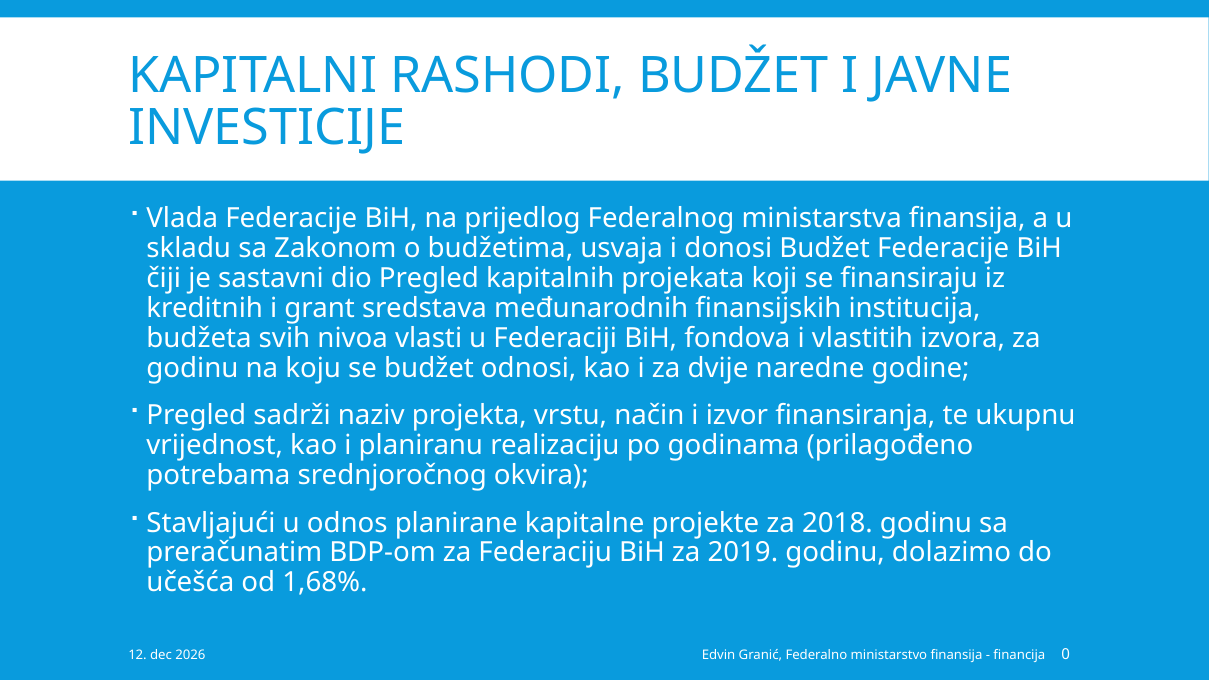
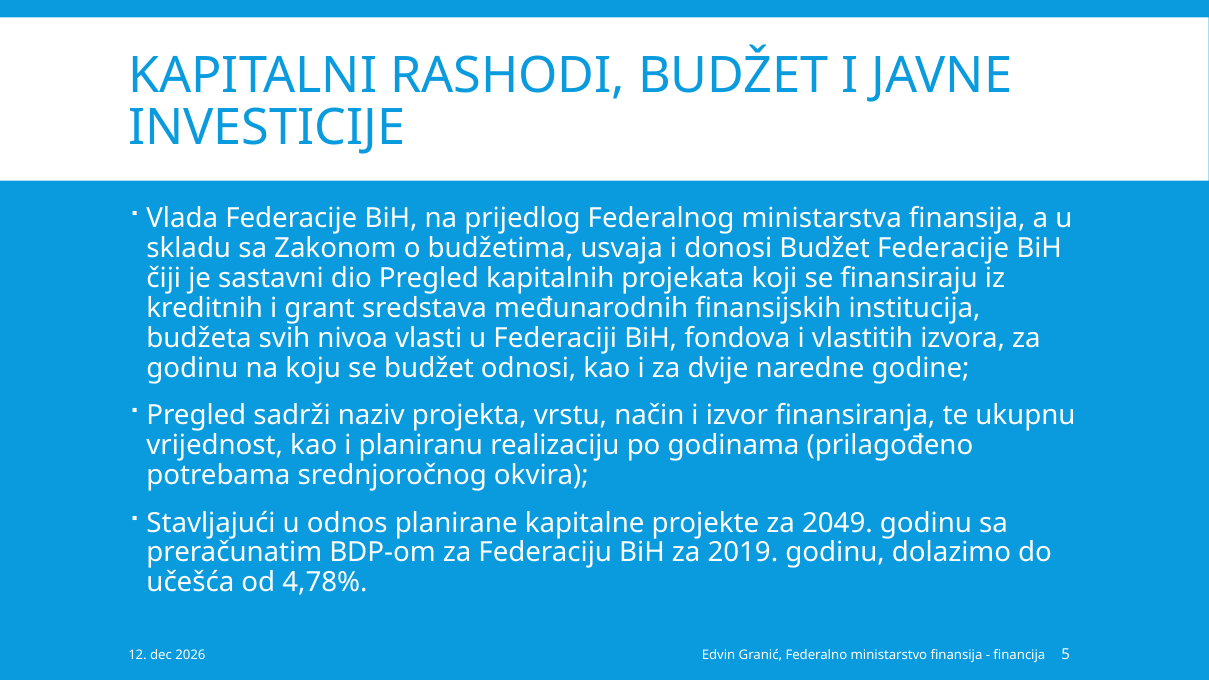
2018: 2018 -> 2049
1,68%: 1,68% -> 4,78%
0: 0 -> 5
